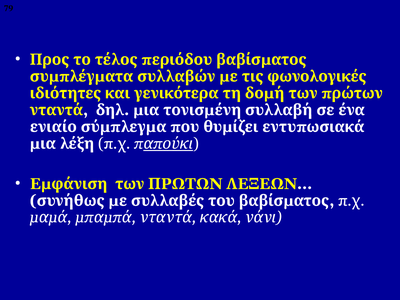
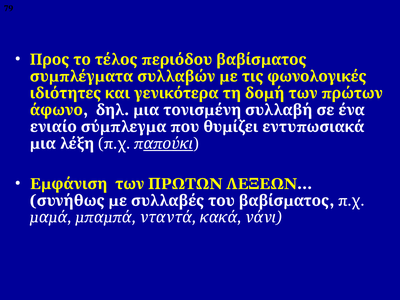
νταντά at (56, 110): νταντά -> άφωνο
